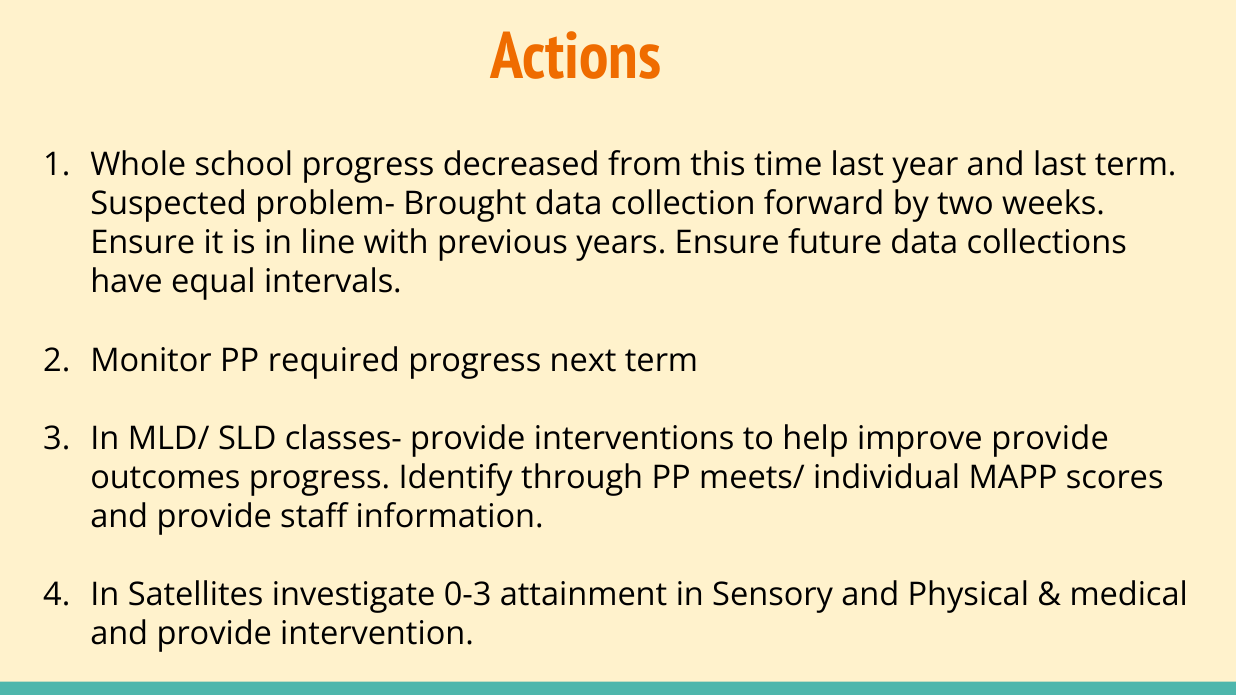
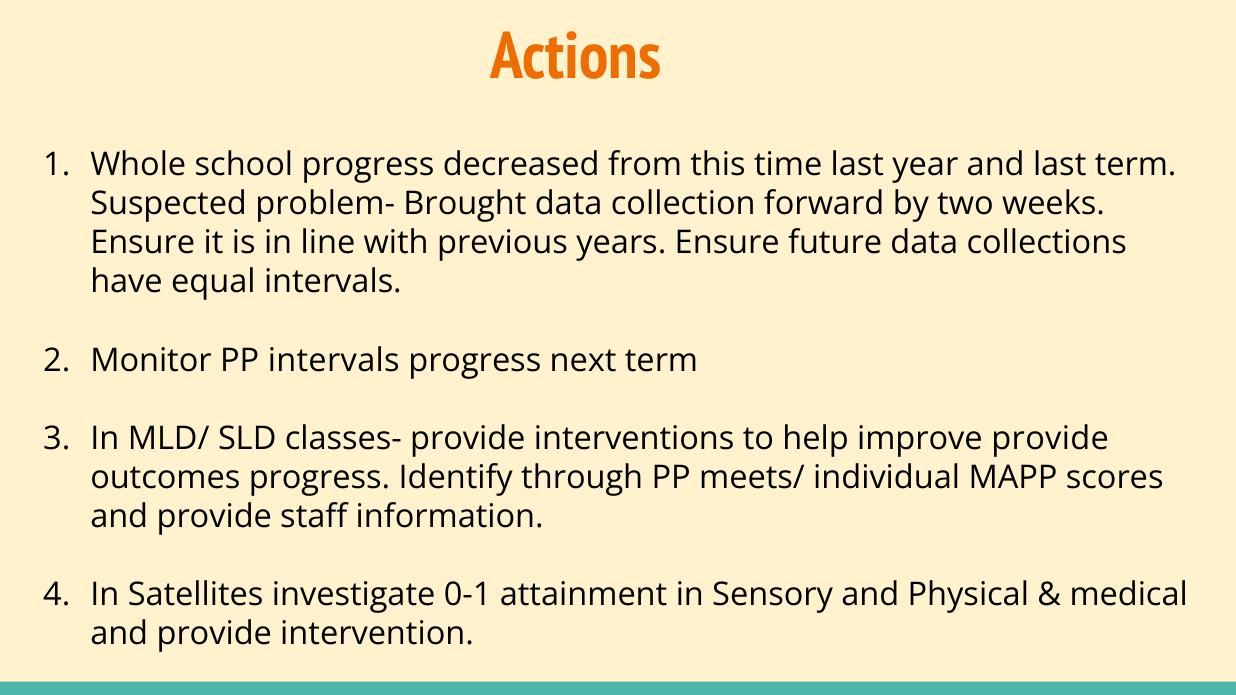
PP required: required -> intervals
0-3: 0-3 -> 0-1
